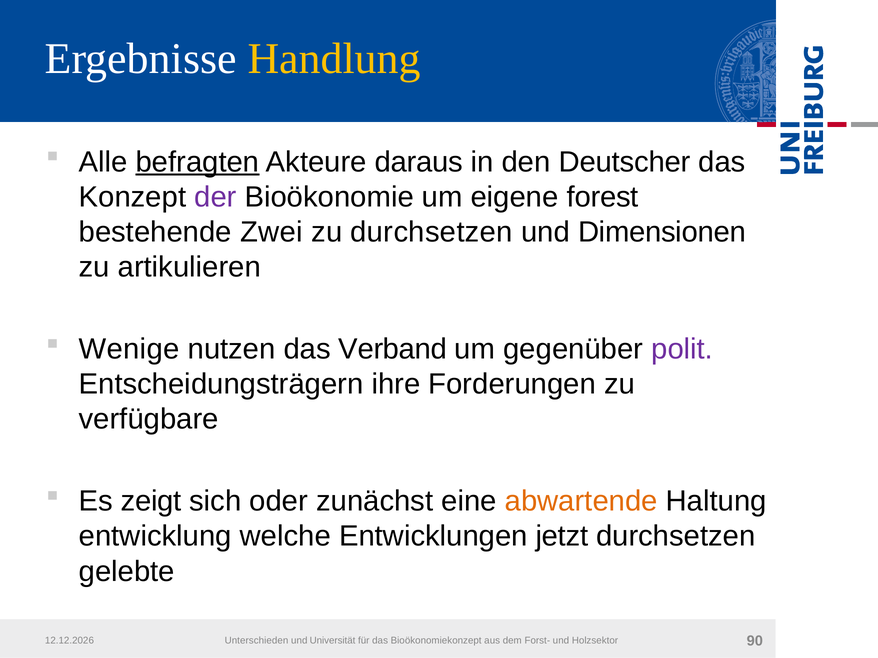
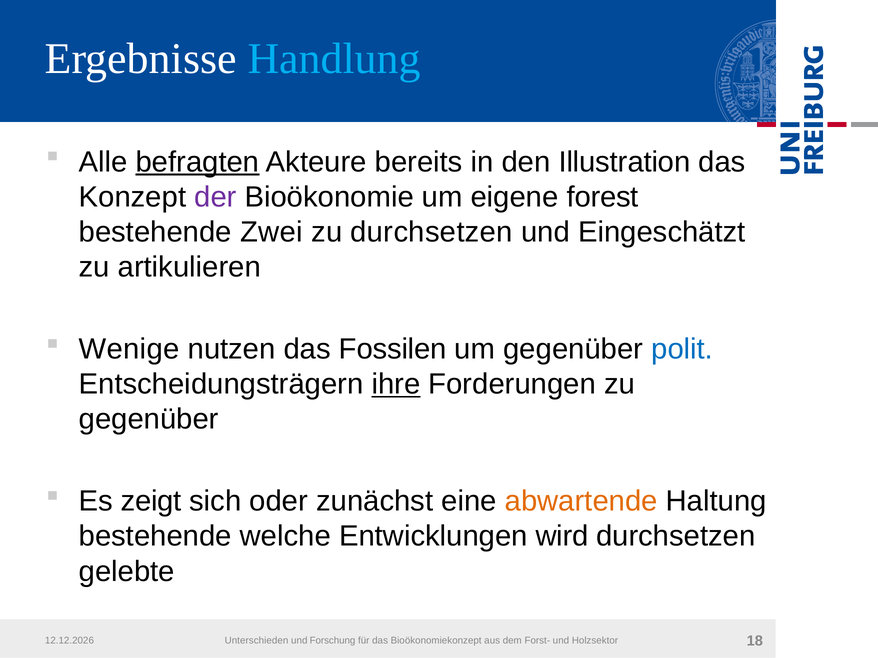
Handlung colour: yellow -> light blue
daraus: daraus -> bereits
Deutscher: Deutscher -> Illustration
Dimensionen: Dimensionen -> Eingeschätzt
Verband: Verband -> Fossilen
polit colour: purple -> blue
ihre underline: none -> present
verfügbare at (149, 420): verfügbare -> gegenüber
entwicklung at (155, 537): entwicklung -> bestehende
jetzt: jetzt -> wird
Universität: Universität -> Forschung
90: 90 -> 18
